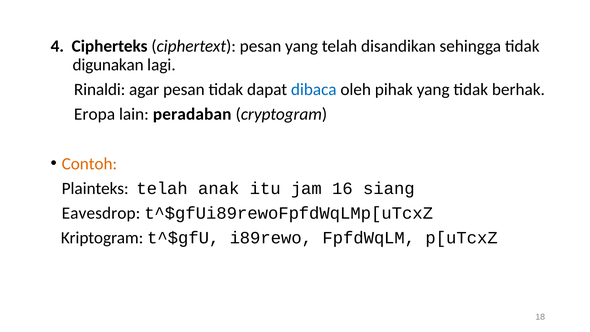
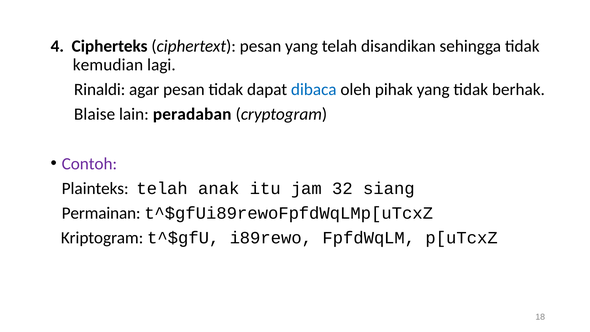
digunakan: digunakan -> kemudian
Eropa: Eropa -> Blaise
Contoh colour: orange -> purple
16: 16 -> 32
Eavesdrop: Eavesdrop -> Permainan
